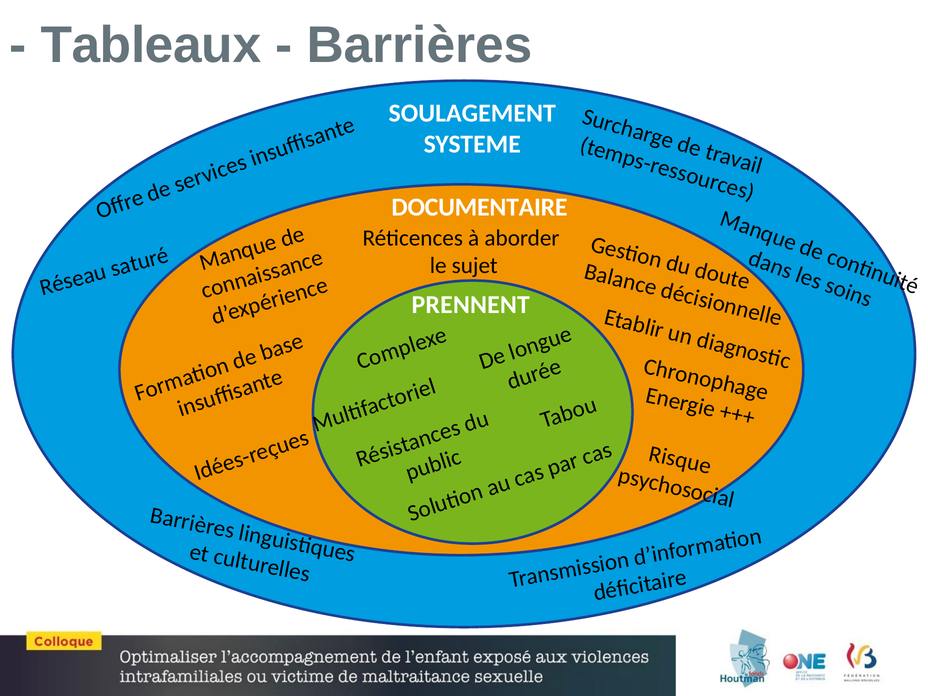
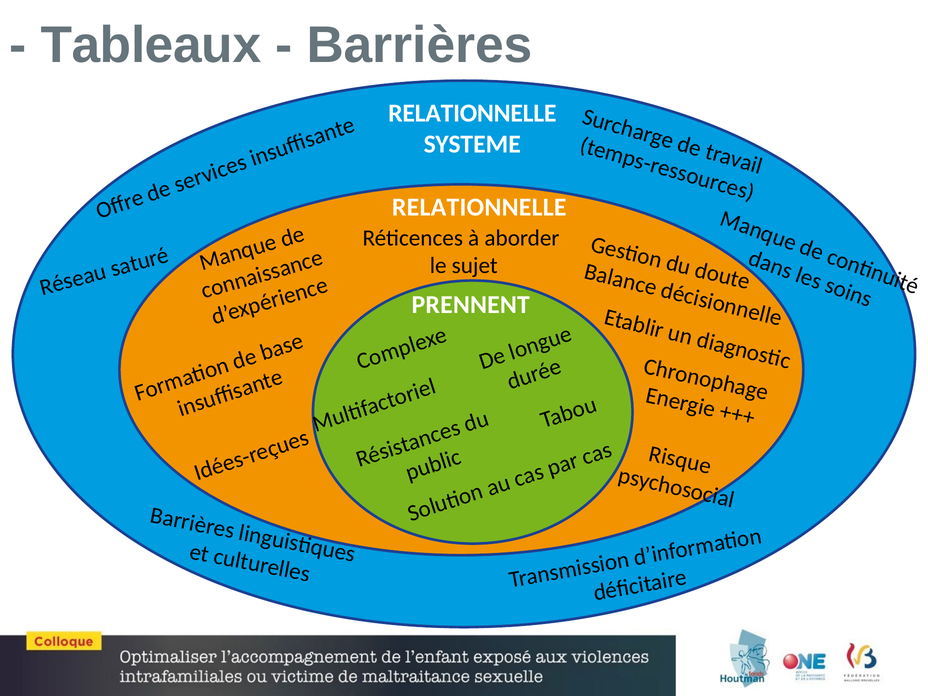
SOULAGEMENT at (472, 113): SOULAGEMENT -> RELATIONNELLE
DOCUMENTAIRE at (479, 207): DOCUMENTAIRE -> RELATIONNELLE
